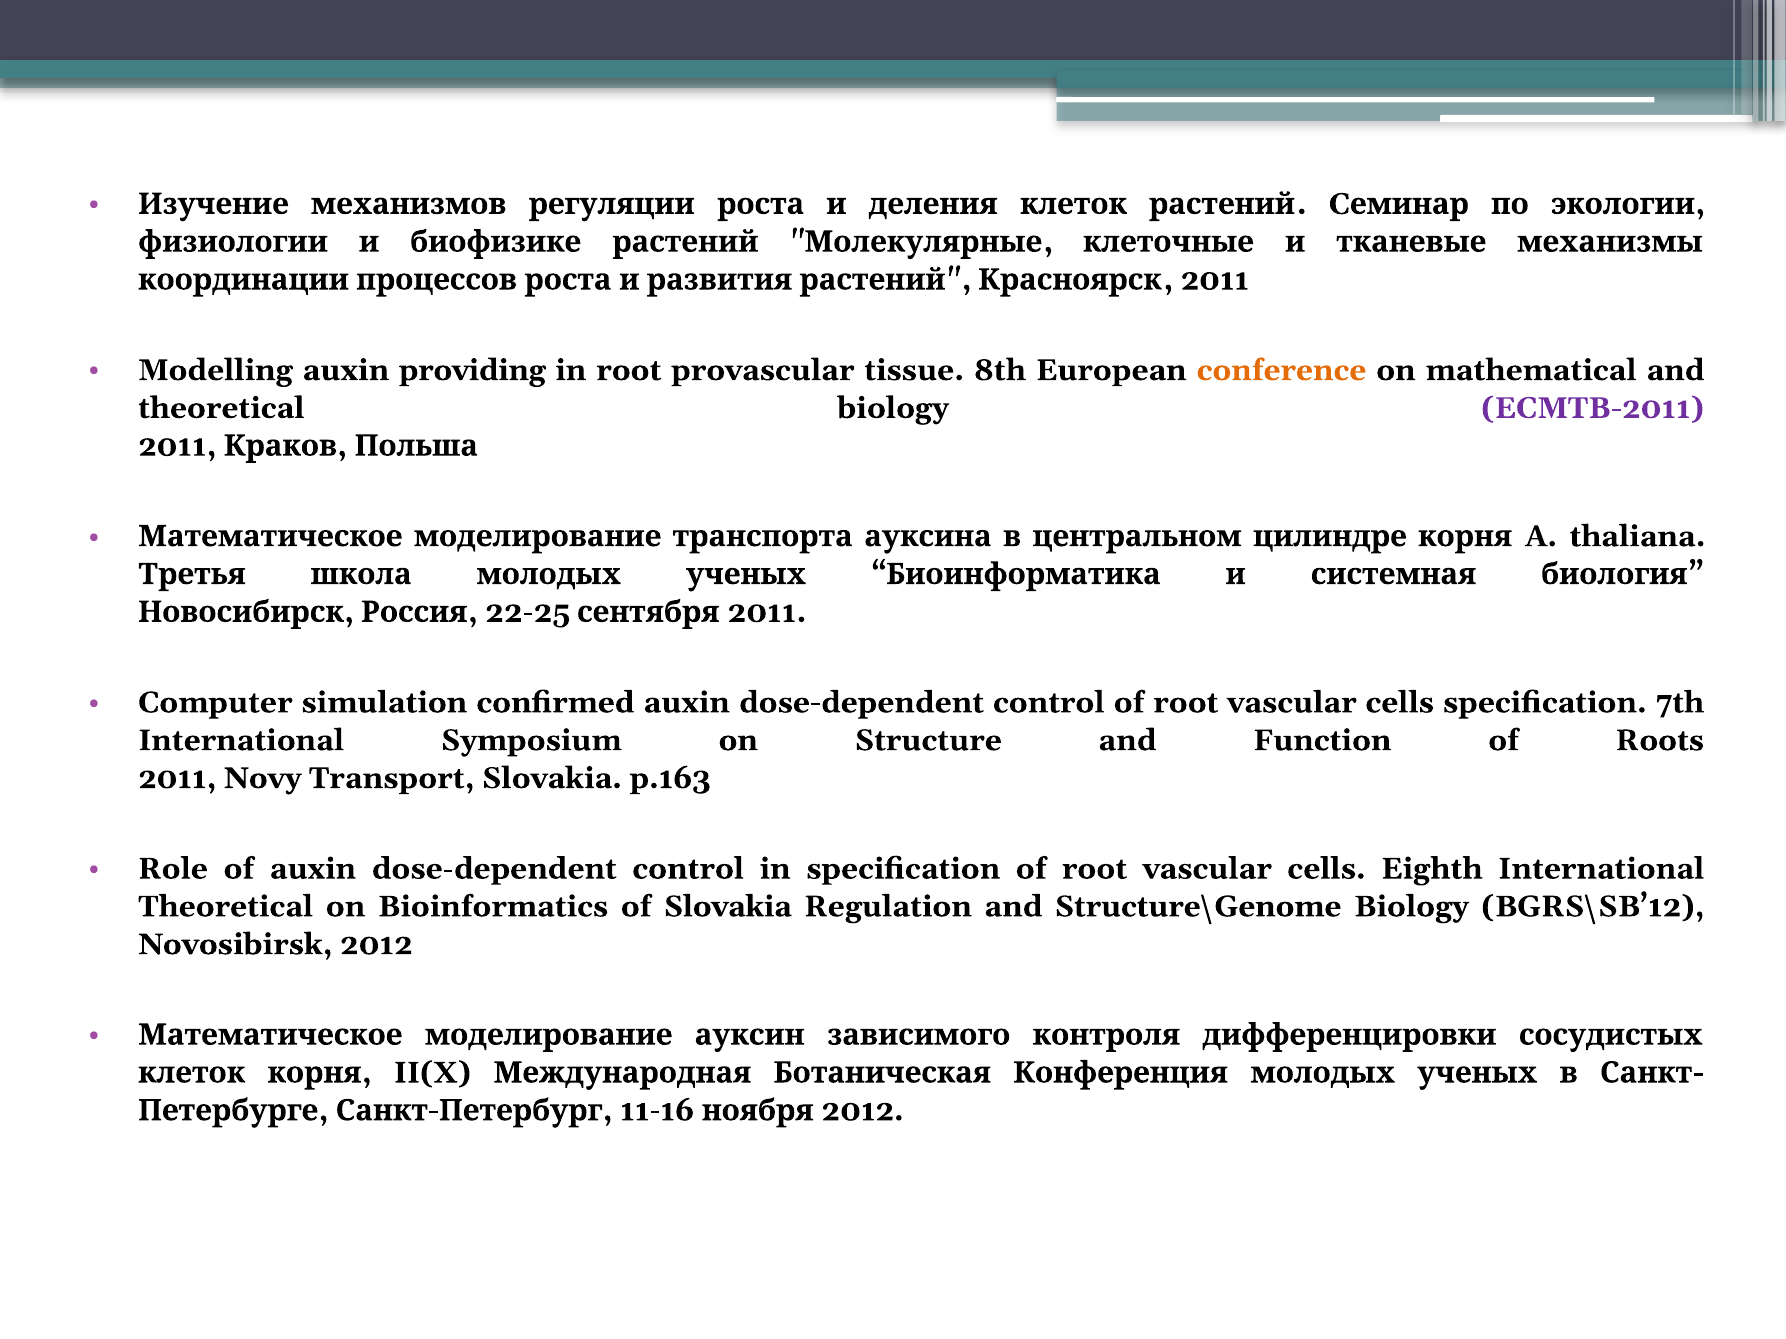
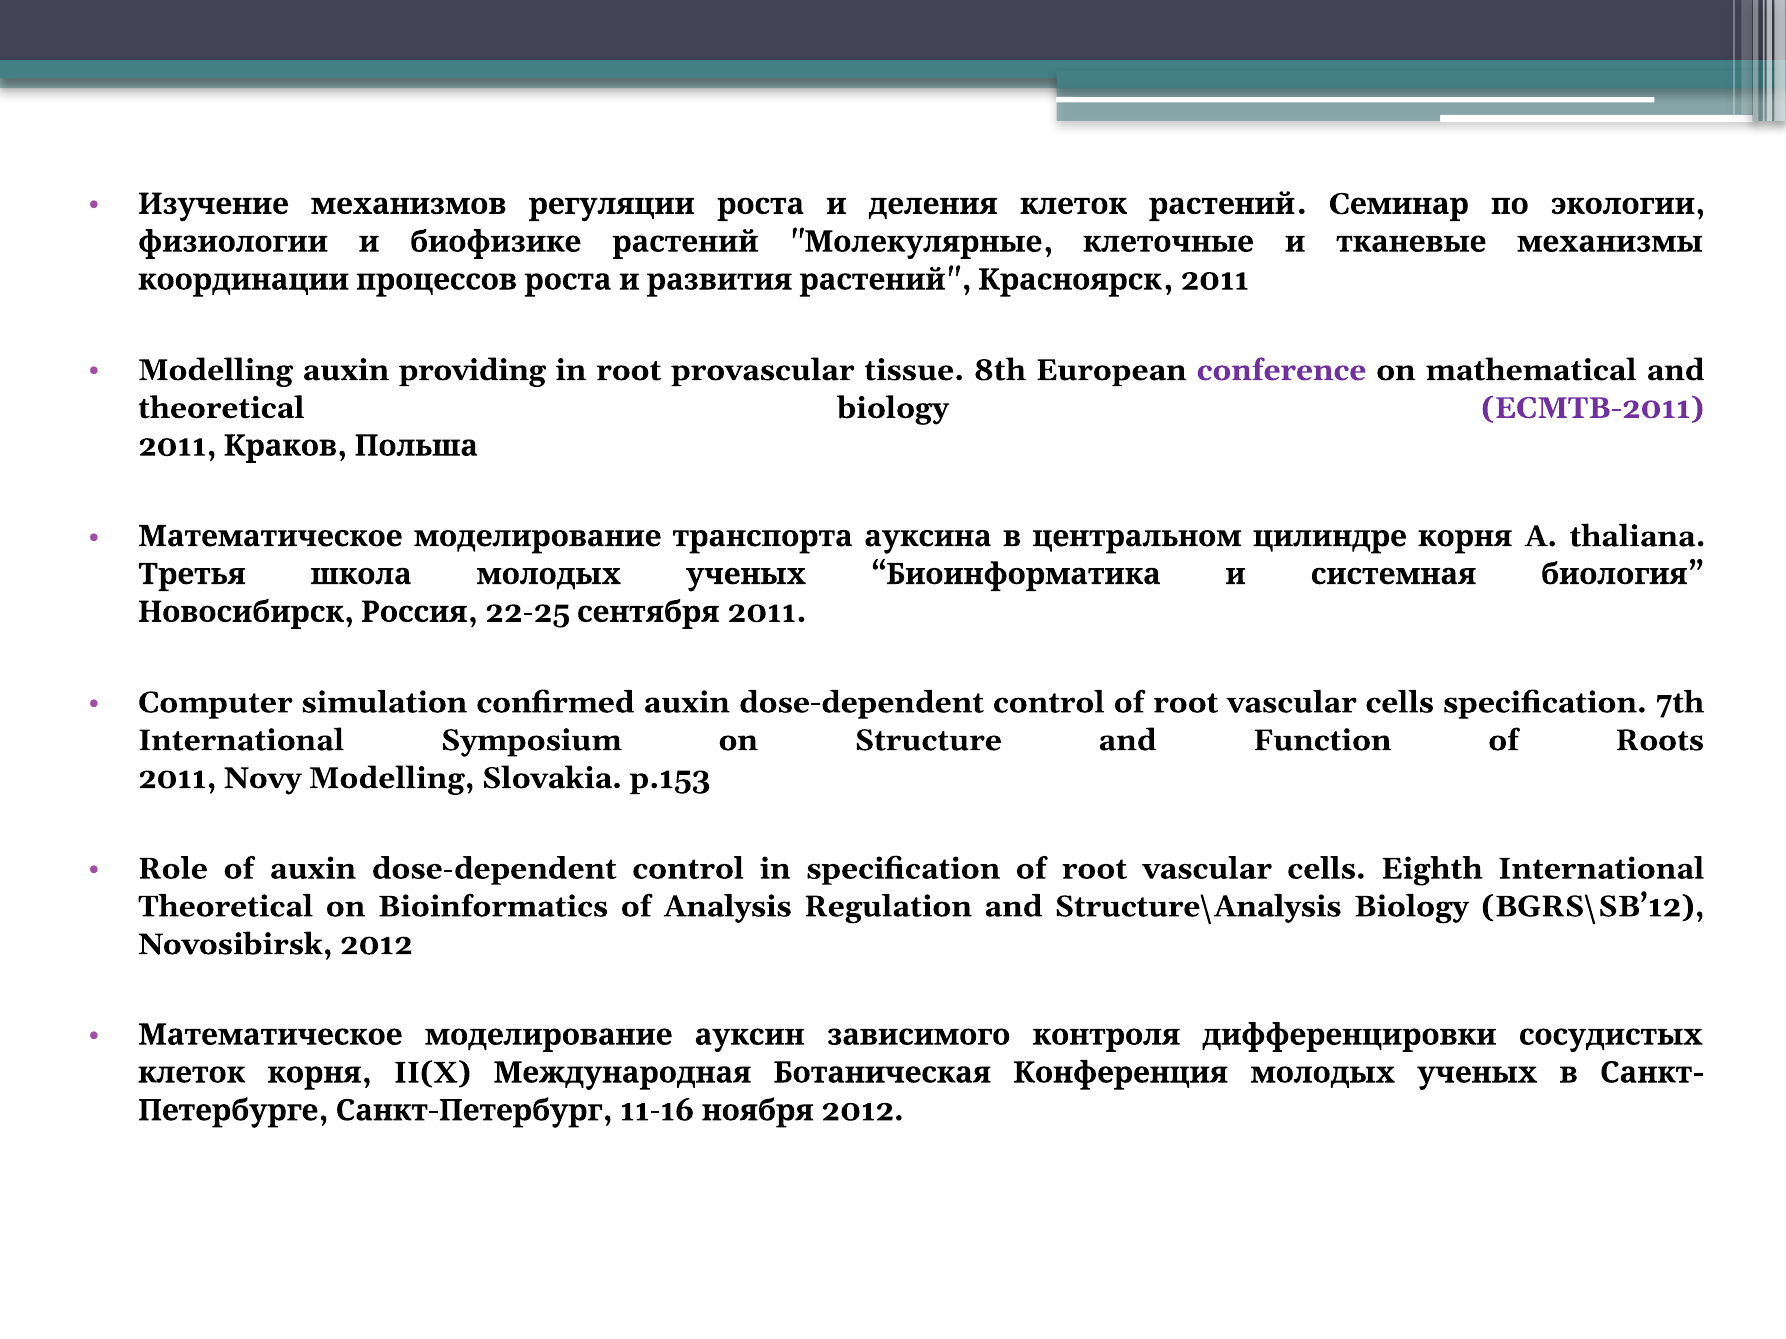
conference colour: orange -> purple
Novy Transport: Transport -> Modelling
p.163: p.163 -> p.153
of Slovakia: Slovakia -> Analysis
Structure\Genome: Structure\Genome -> Structure\Analysis
